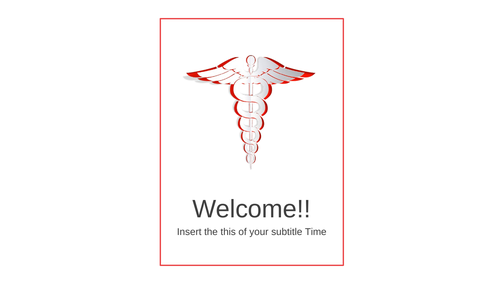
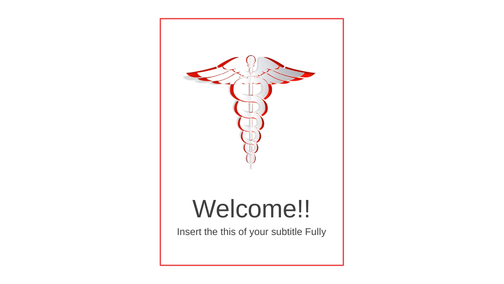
Time: Time -> Fully
